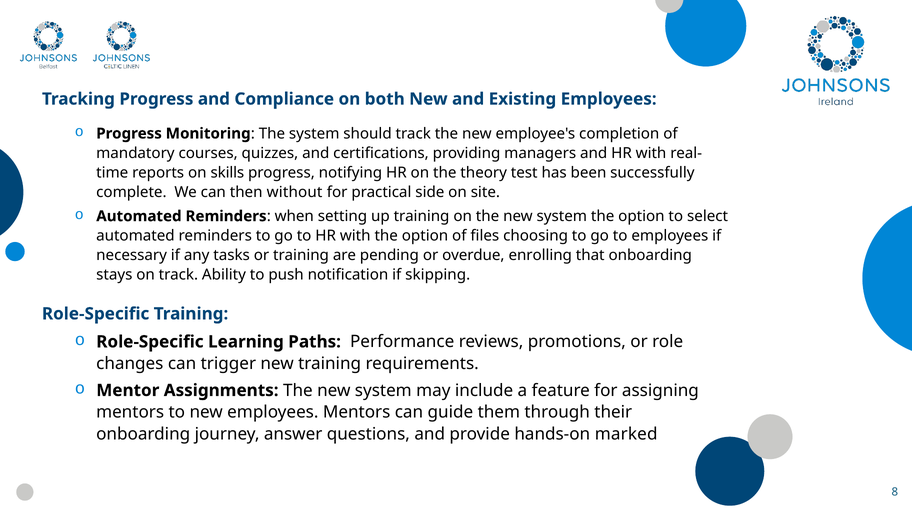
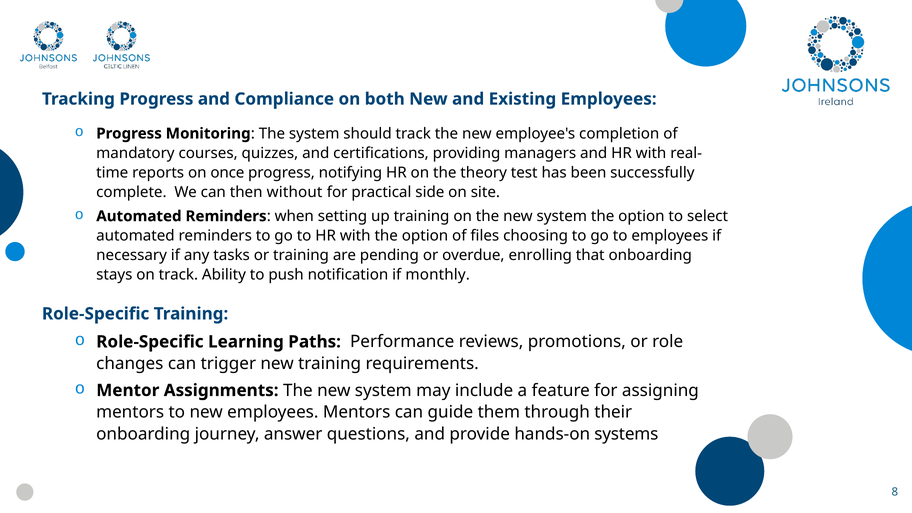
skills: skills -> once
skipping: skipping -> monthly
marked: marked -> systems
